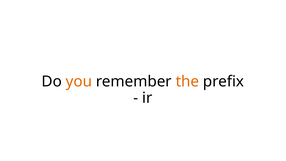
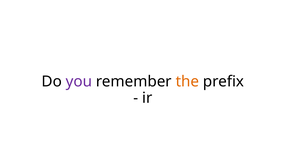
you colour: orange -> purple
